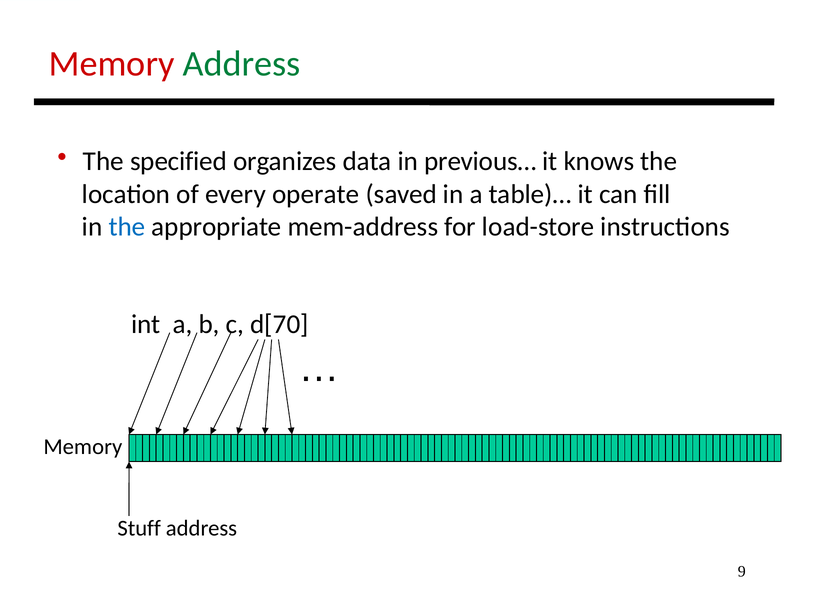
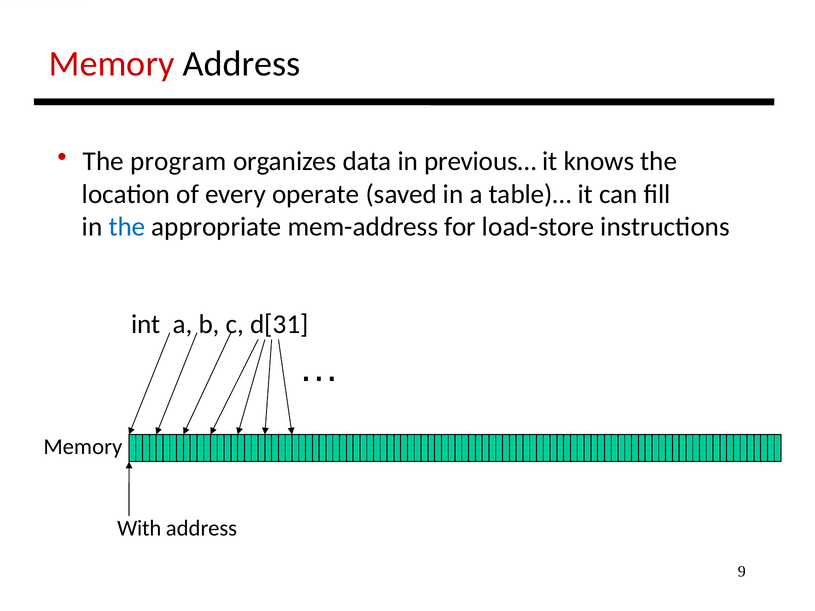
Address at (242, 64) colour: green -> black
specified: specified -> program
d[70: d[70 -> d[31
Stuff: Stuff -> With
